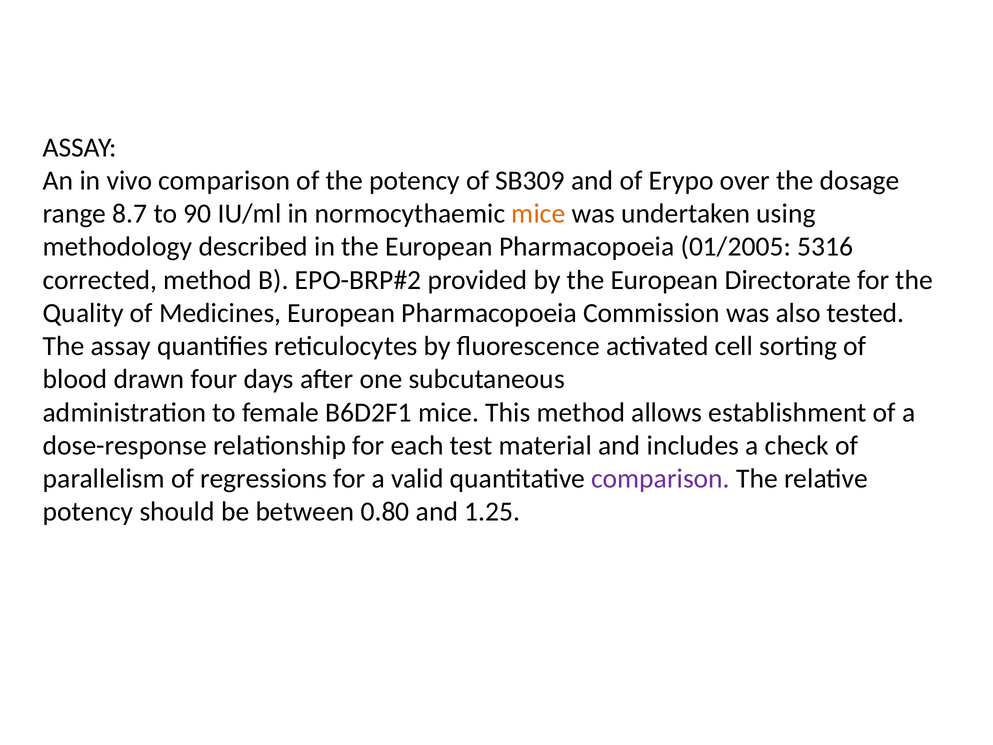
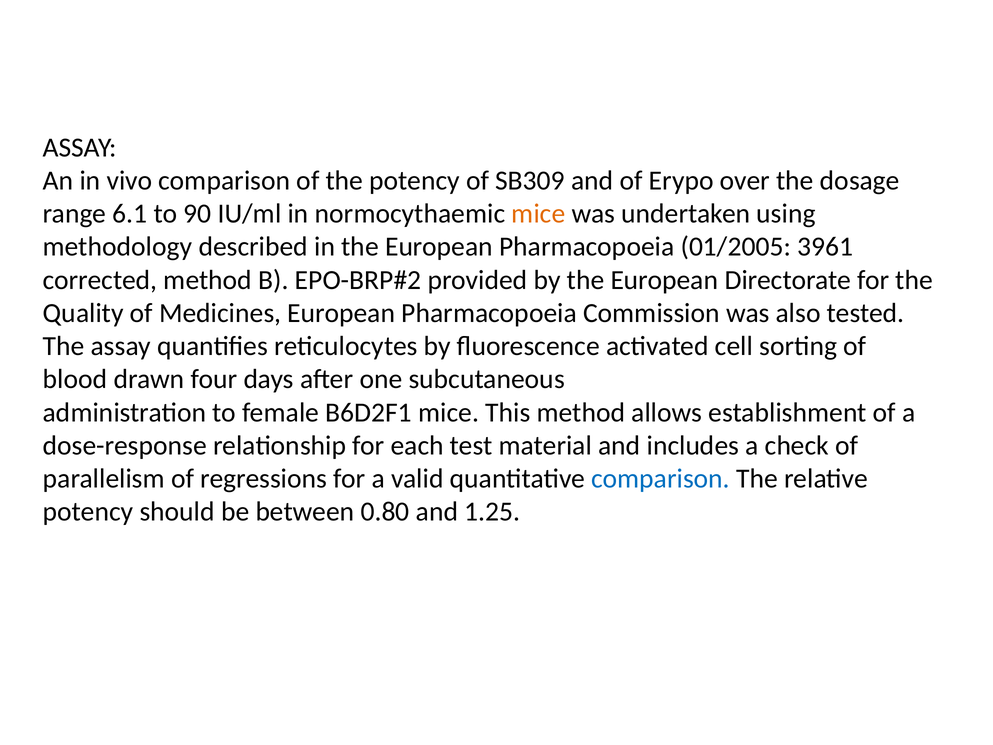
8.7: 8.7 -> 6.1
5316: 5316 -> 3961
comparison at (661, 479) colour: purple -> blue
